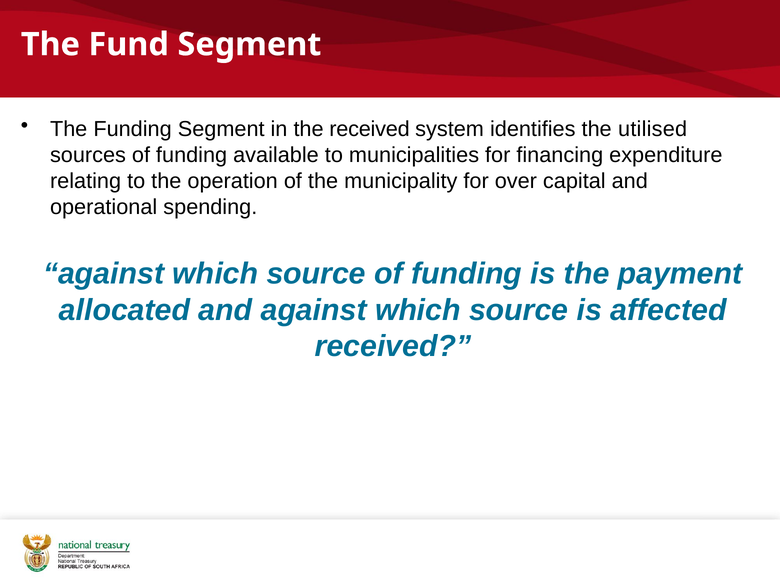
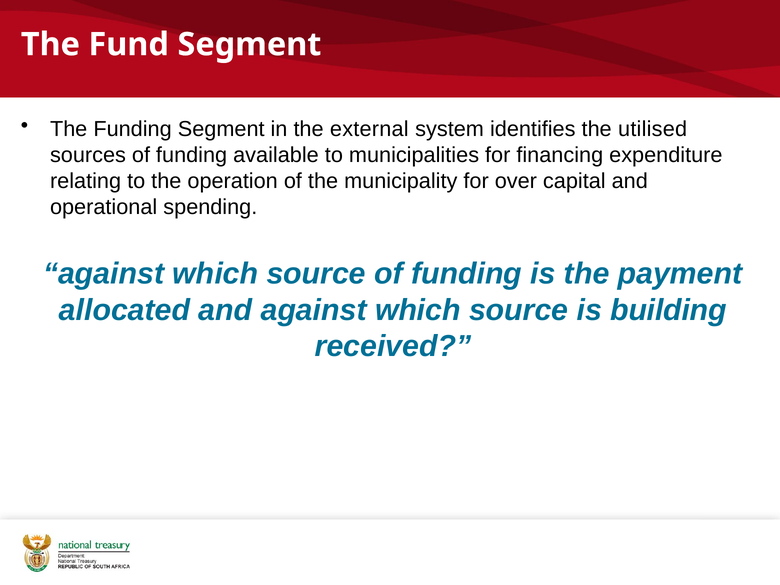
the received: received -> external
affected: affected -> building
